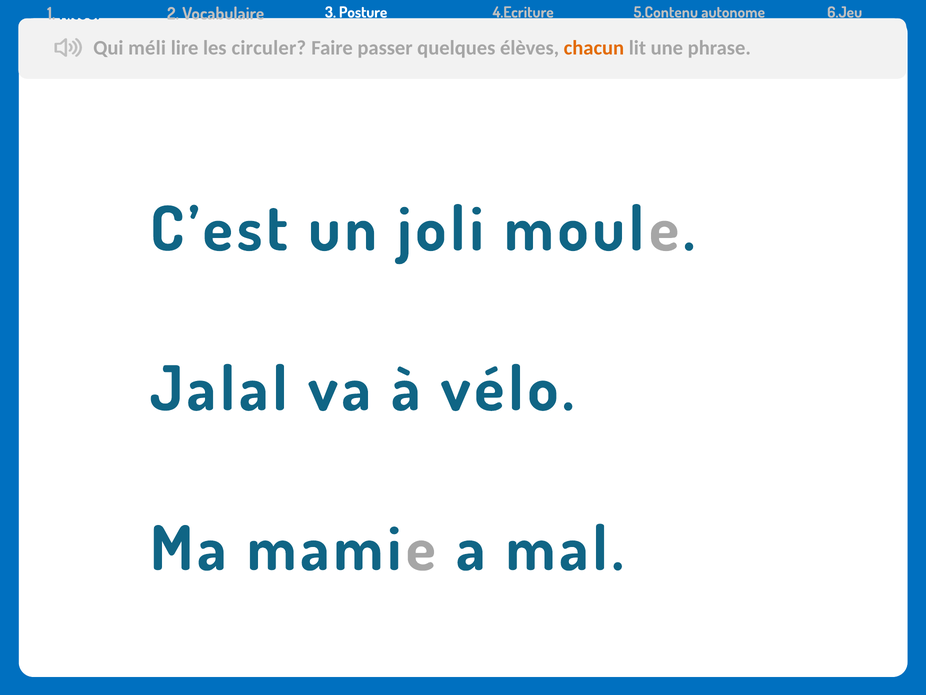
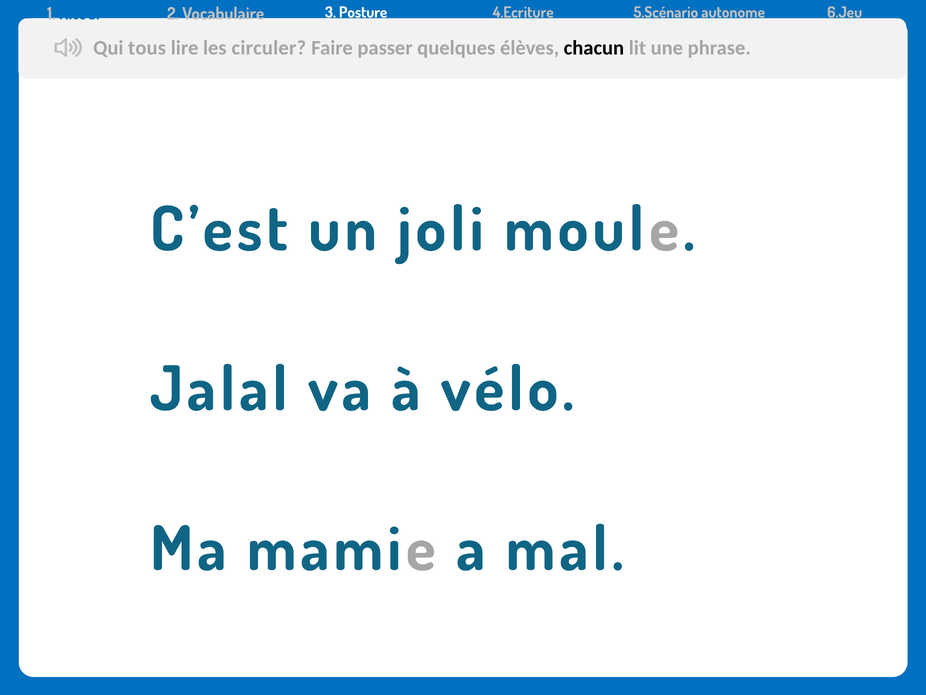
5.Contenu: 5.Contenu -> 5.Scénario
méli: méli -> tous
chacun colour: orange -> black
